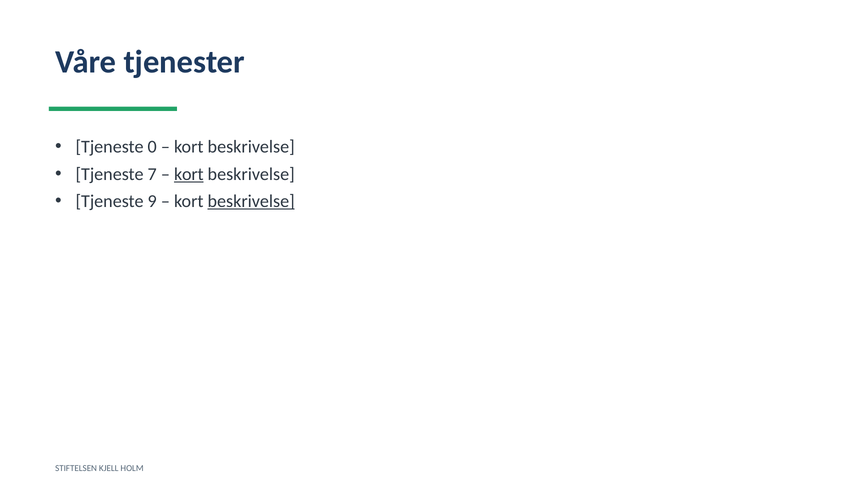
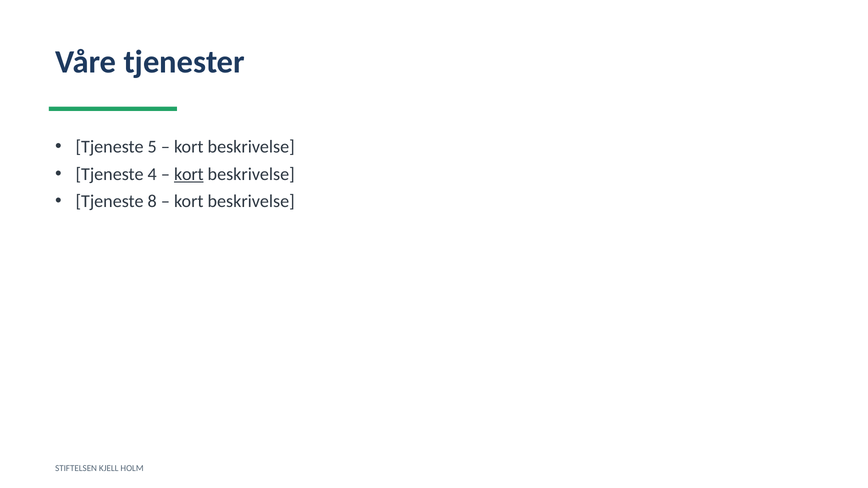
0: 0 -> 5
7: 7 -> 4
9: 9 -> 8
beskrivelse at (251, 201) underline: present -> none
